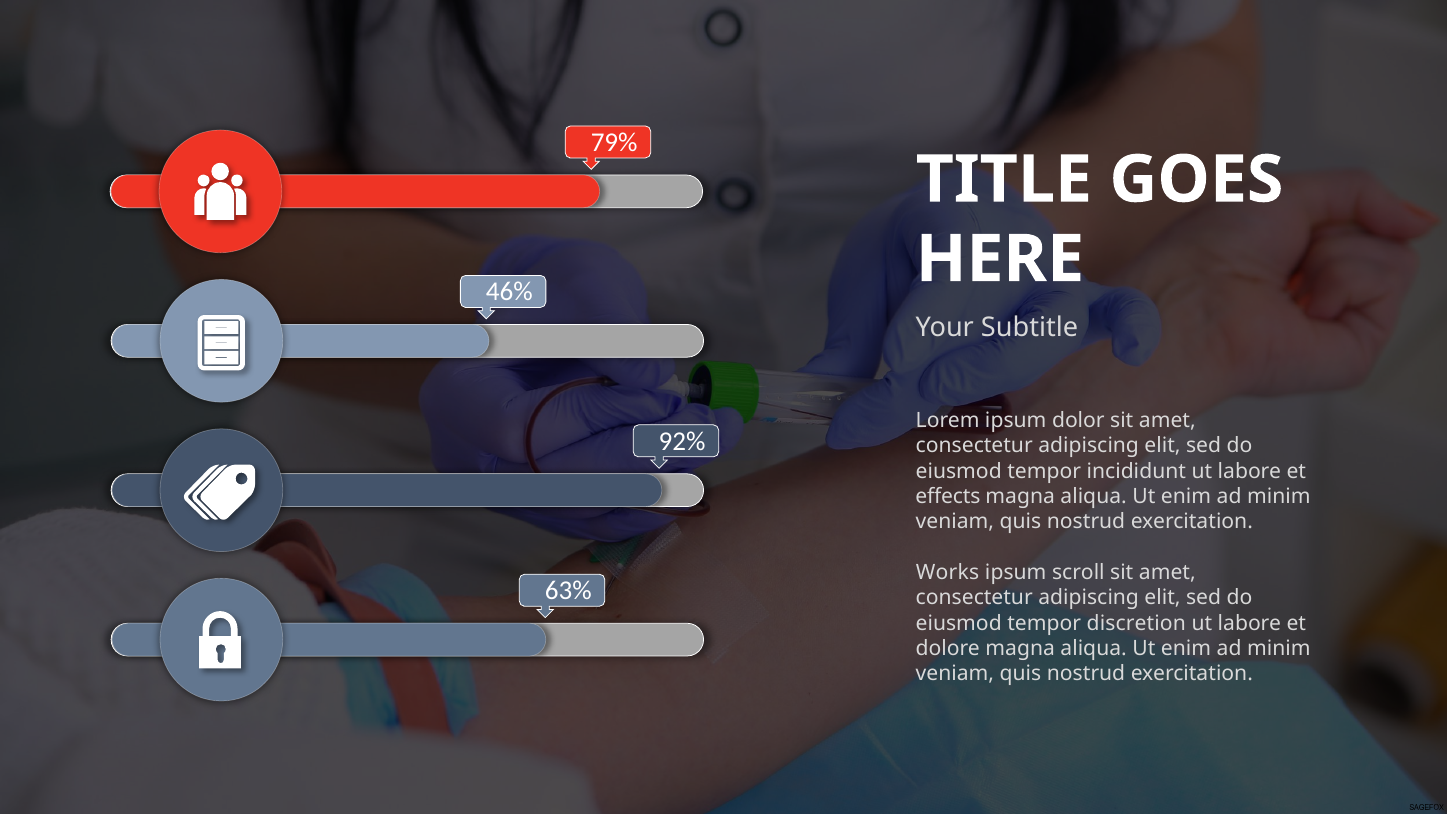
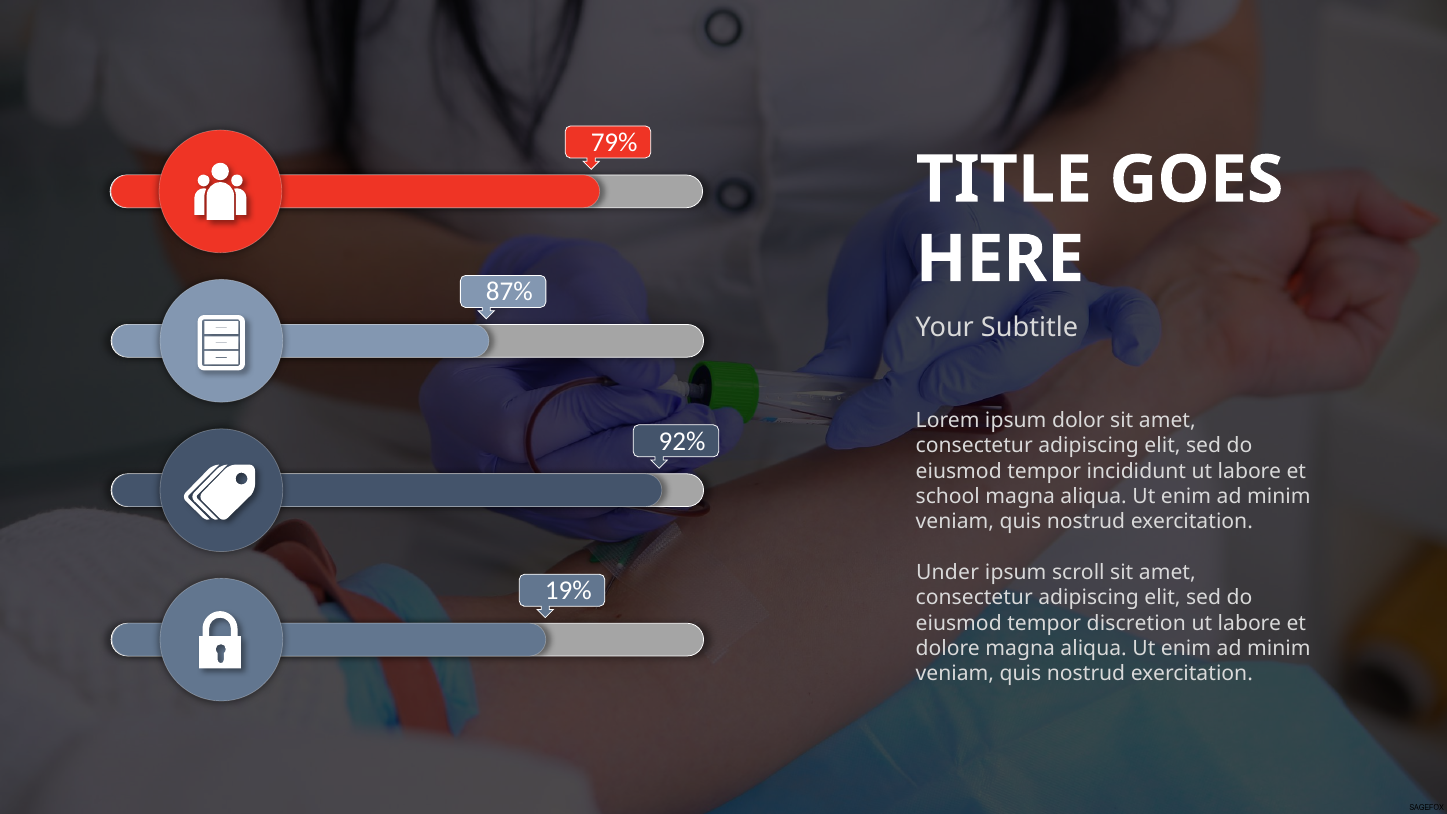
46%: 46% -> 87%
effects: effects -> school
Works: Works -> Under
63%: 63% -> 19%
